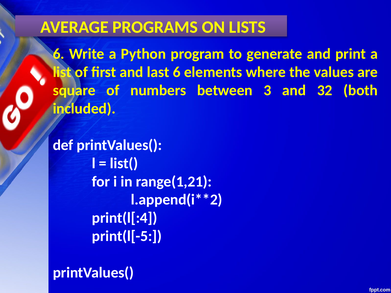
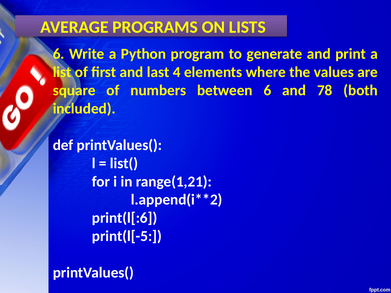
last 6: 6 -> 4
between 3: 3 -> 6
32: 32 -> 78
print(l[:4: print(l[:4 -> print(l[:6
